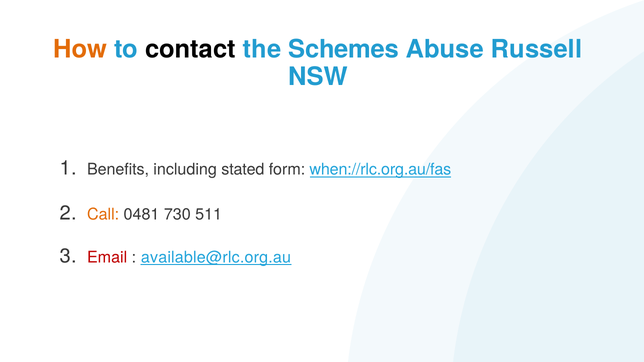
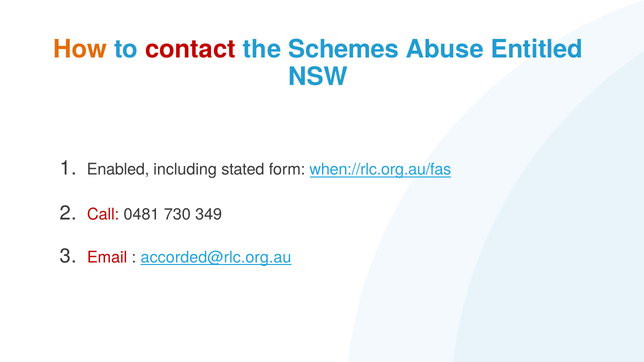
contact colour: black -> red
Russell: Russell -> Entitled
Benefits: Benefits -> Enabled
Call colour: orange -> red
511: 511 -> 349
available@rlc.org.au: available@rlc.org.au -> accorded@rlc.org.au
